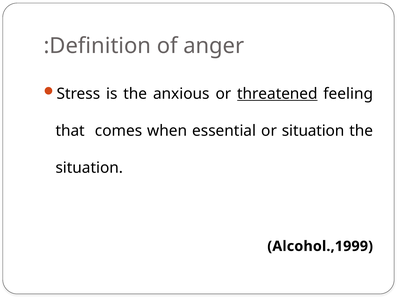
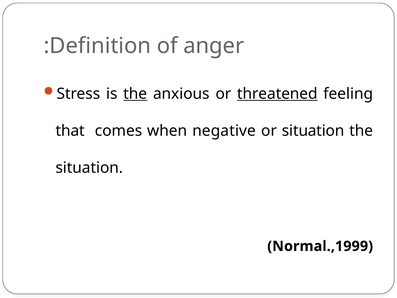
the at (135, 94) underline: none -> present
essential: essential -> negative
Alcohol.,1999: Alcohol.,1999 -> Normal.,1999
